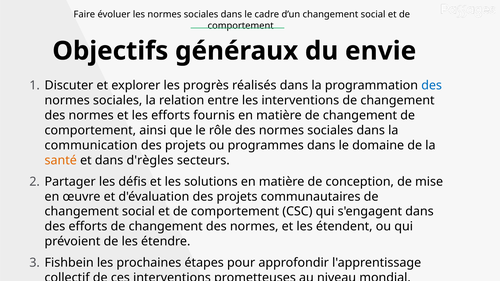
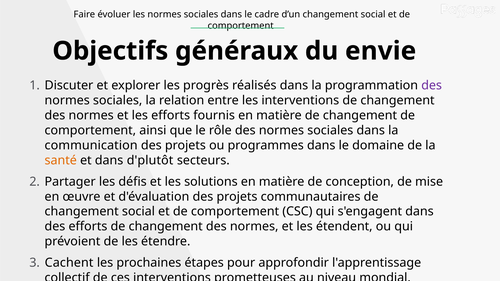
des at (432, 85) colour: blue -> purple
d'règles: d'règles -> d'plutôt
Fishbein: Fishbein -> Cachent
